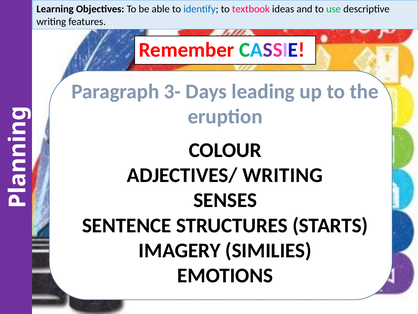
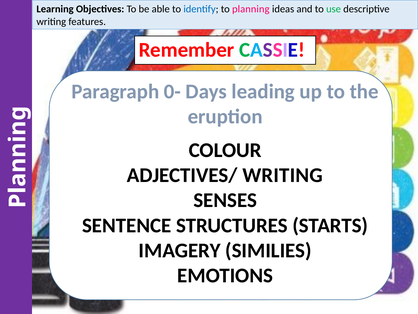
textbook: textbook -> planning
3-: 3- -> 0-
